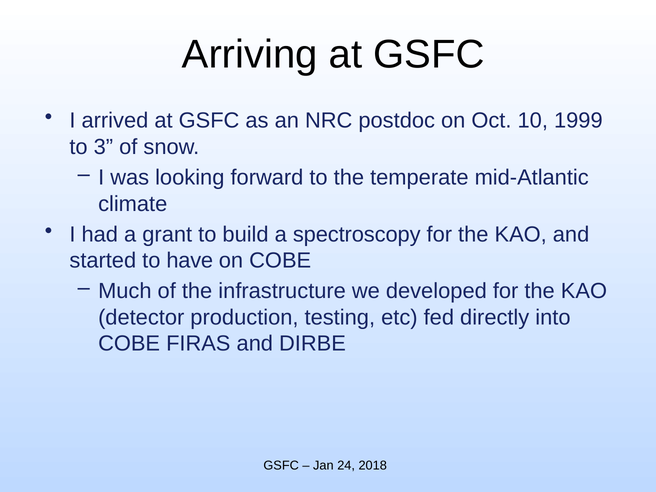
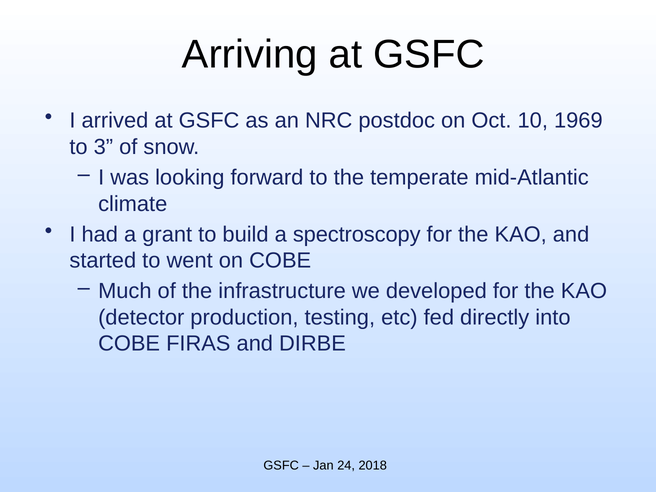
1999: 1999 -> 1969
have: have -> went
